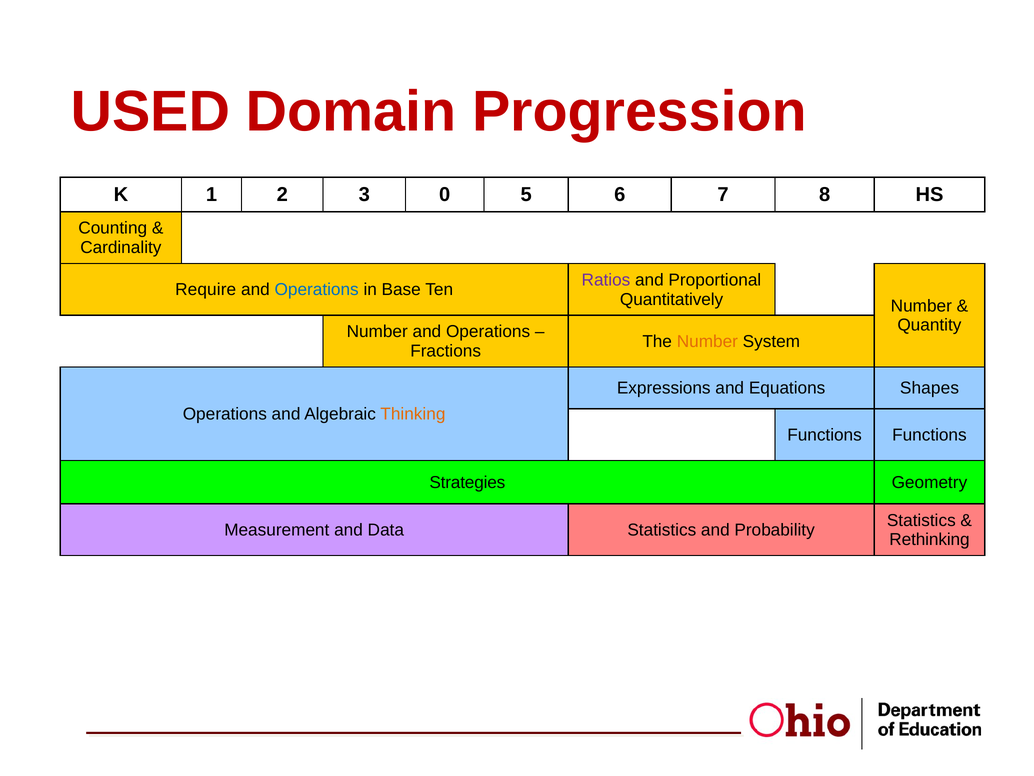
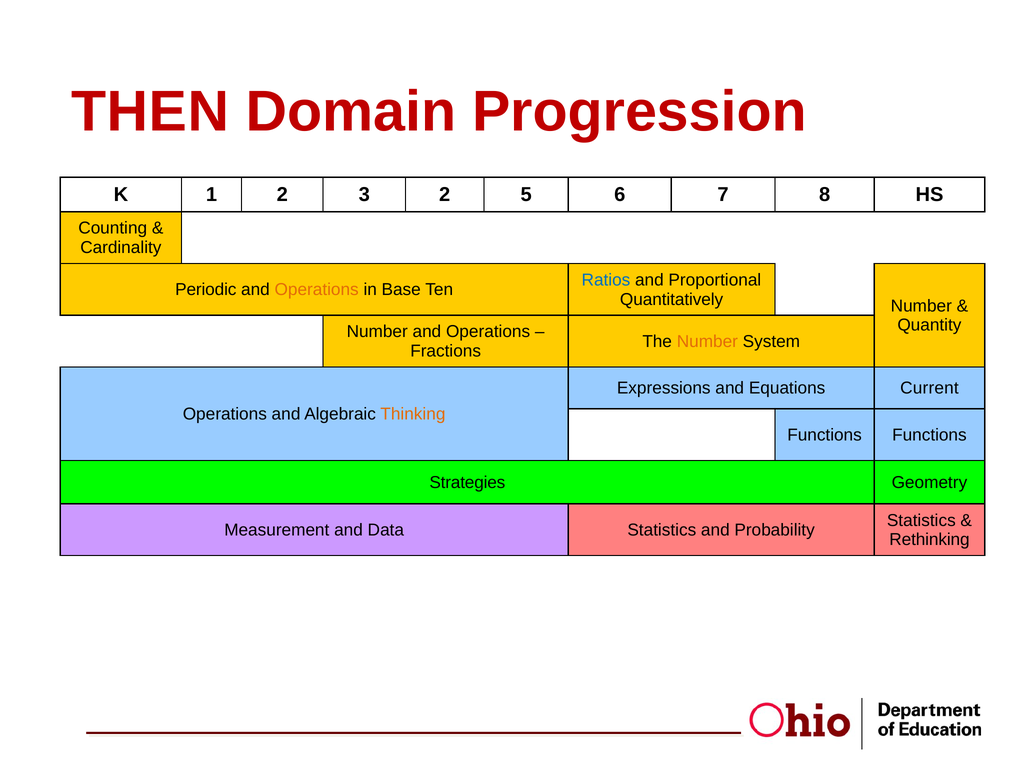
USED: USED -> THEN
3 0: 0 -> 2
Ratios colour: purple -> blue
Require: Require -> Periodic
Operations at (317, 289) colour: blue -> orange
Shapes: Shapes -> Current
